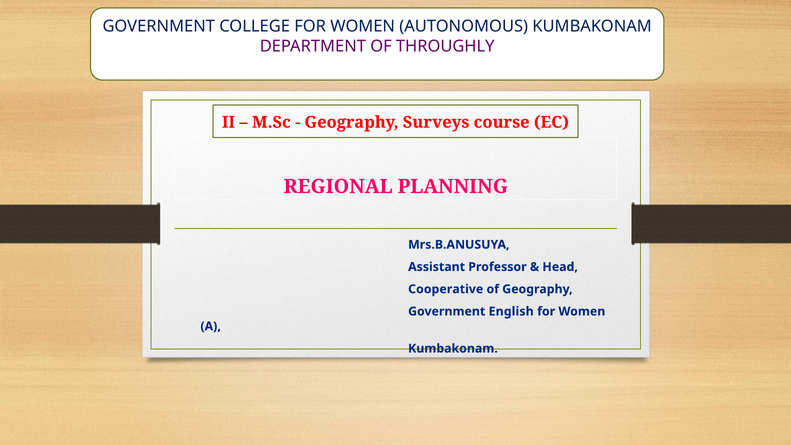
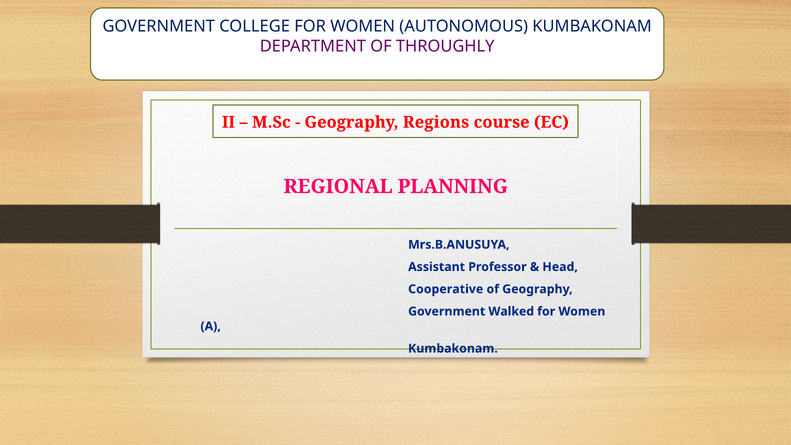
Surveys: Surveys -> Regions
English: English -> Walked
